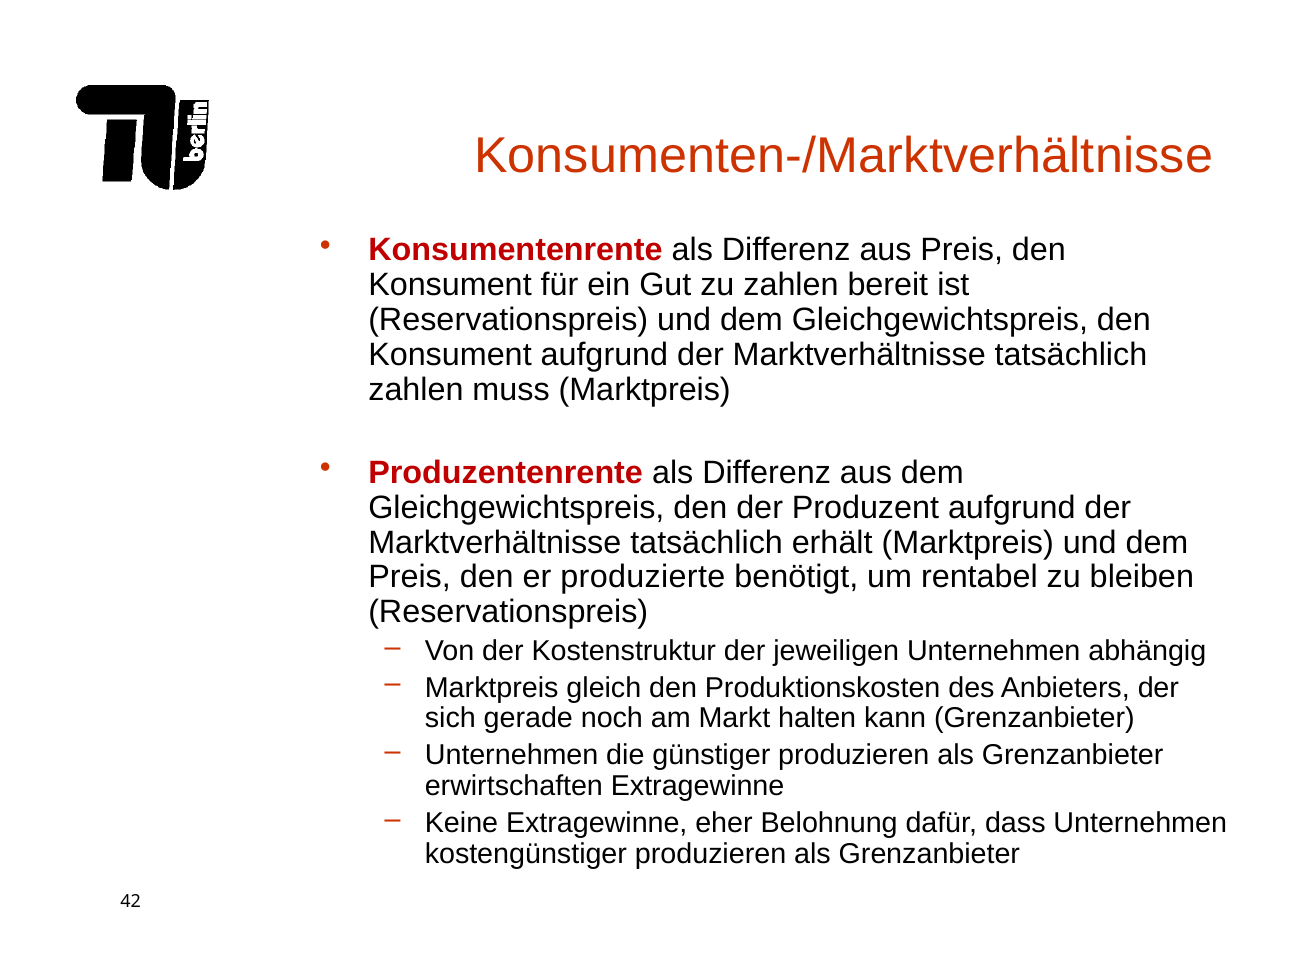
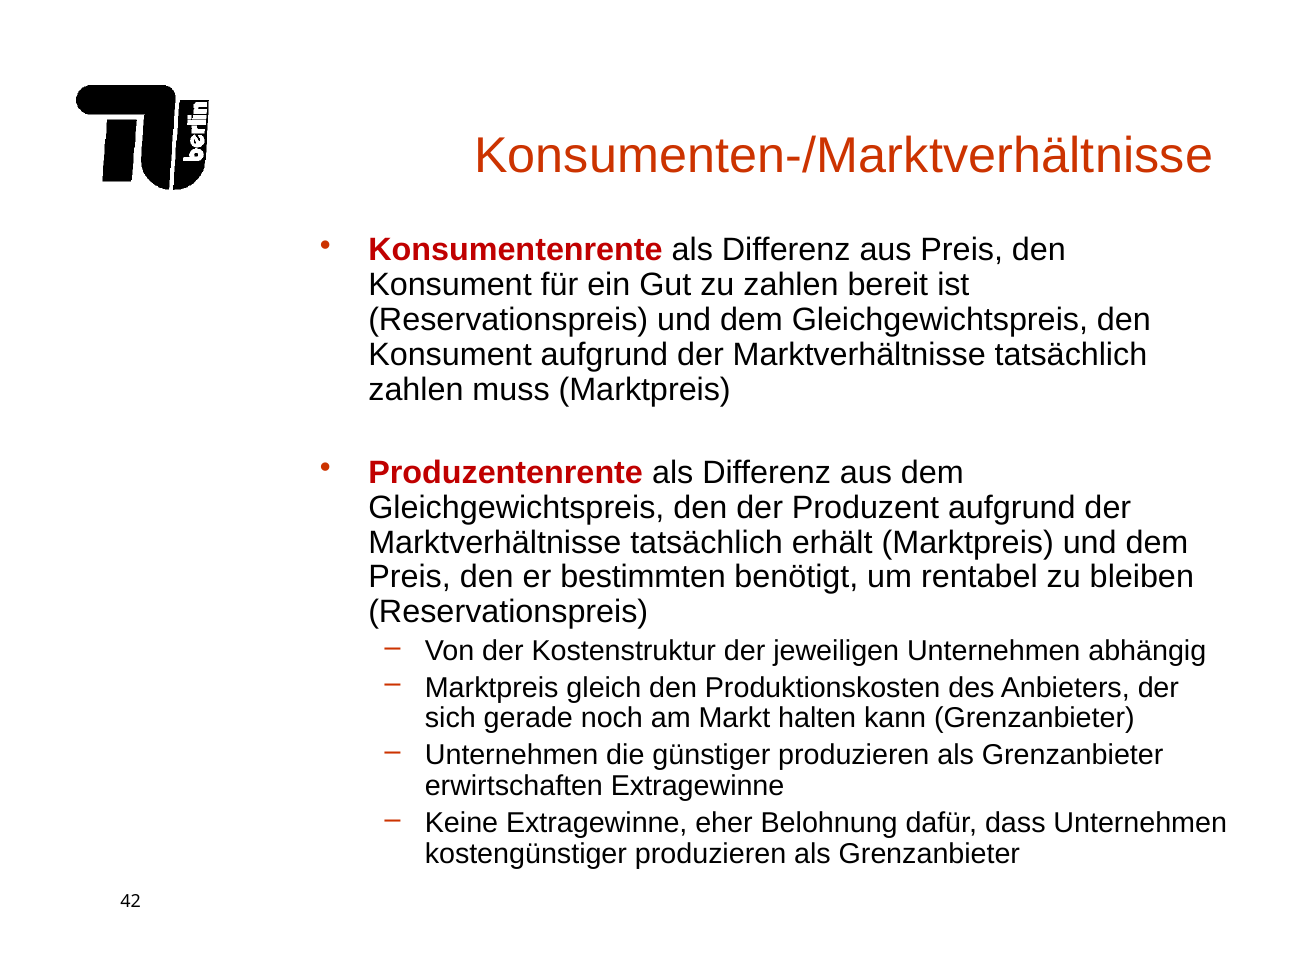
produzierte: produzierte -> bestimmten
